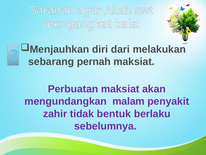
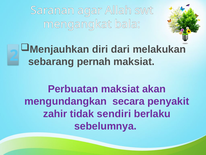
malam: malam -> secara
bentuk: bentuk -> sendiri
